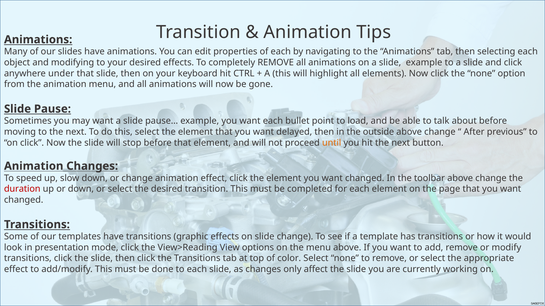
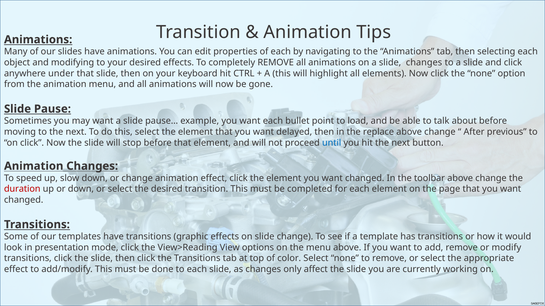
slide example: example -> changes
outside: outside -> replace
until colour: orange -> blue
